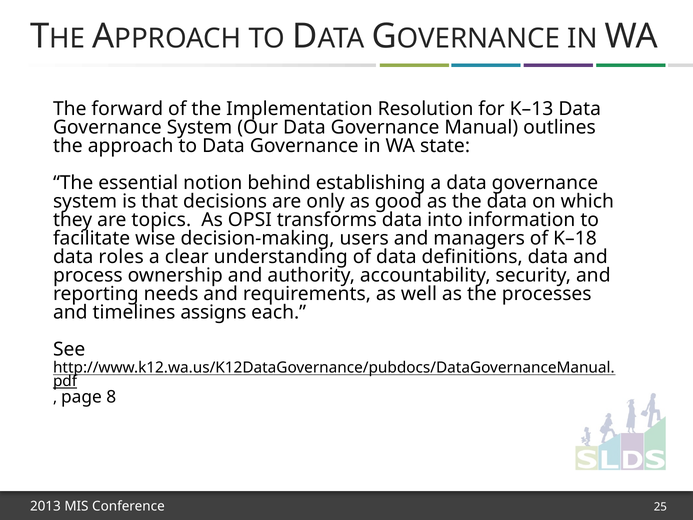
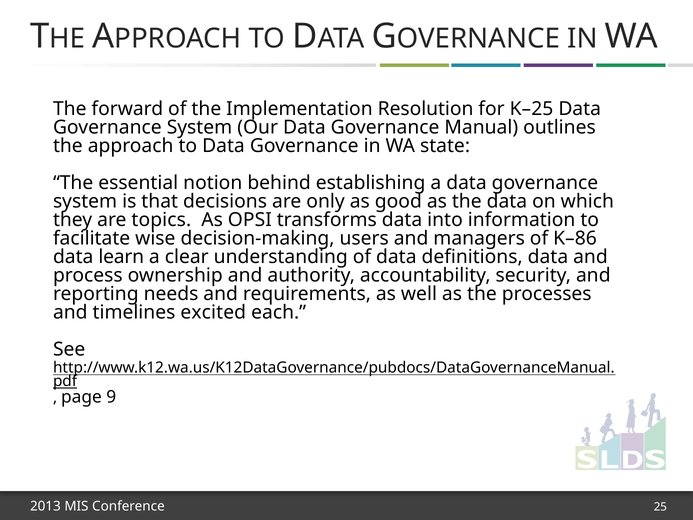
K–13: K–13 -> K–25
K–18: K–18 -> K–86
roles: roles -> learn
assigns: assigns -> excited
8: 8 -> 9
